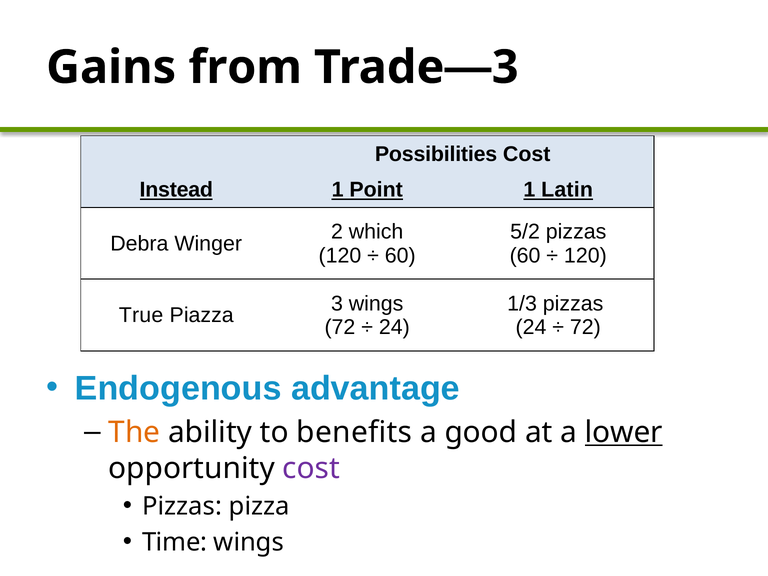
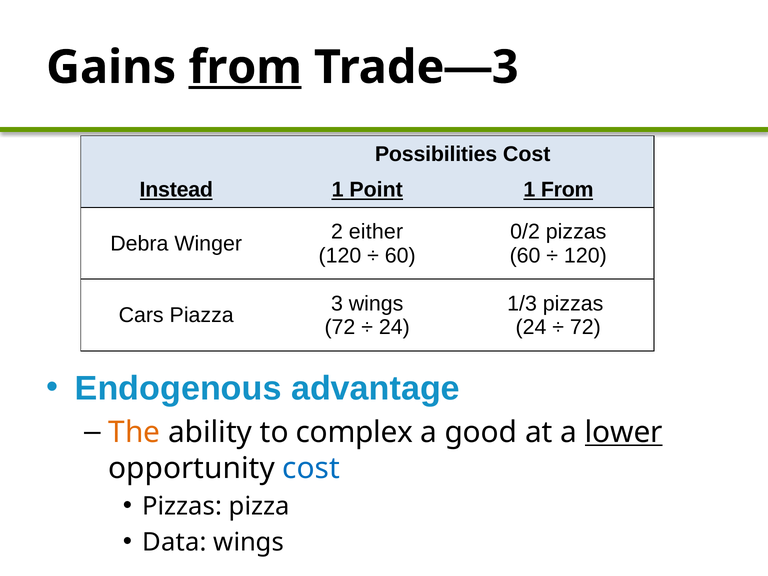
from at (245, 67) underline: none -> present
1 Latin: Latin -> From
which: which -> either
5/2: 5/2 -> 0/2
True: True -> Cars
benefits: benefits -> complex
cost at (311, 468) colour: purple -> blue
Time: Time -> Data
